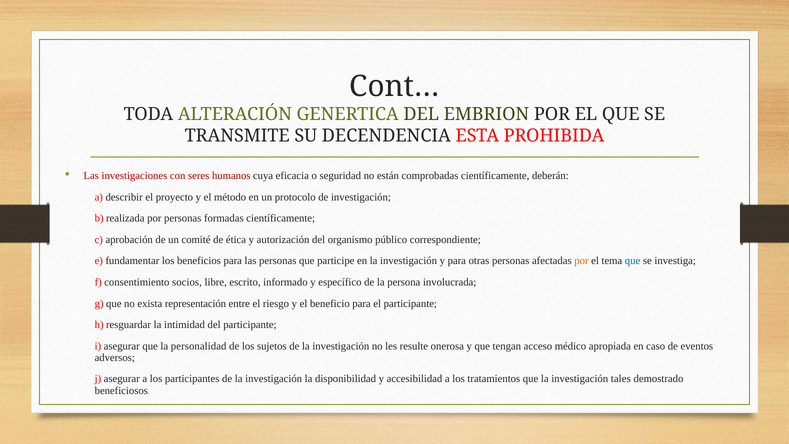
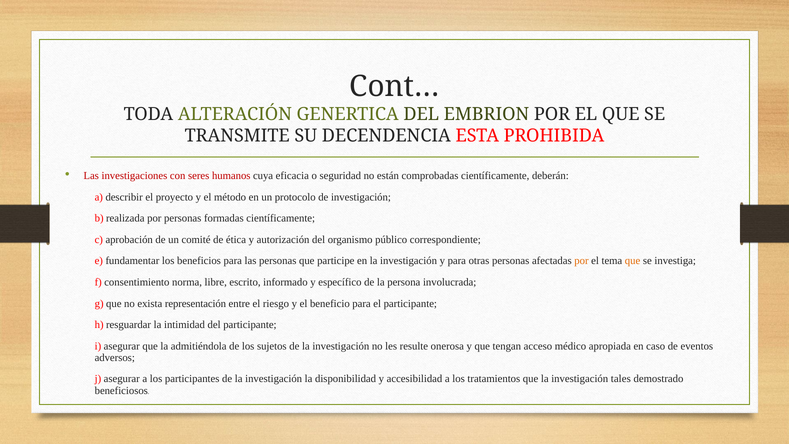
que at (633, 261) colour: blue -> orange
socios: socios -> norma
personalidad: personalidad -> admitiéndola
